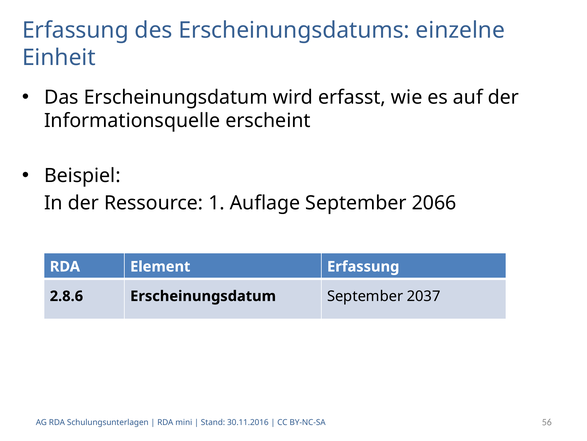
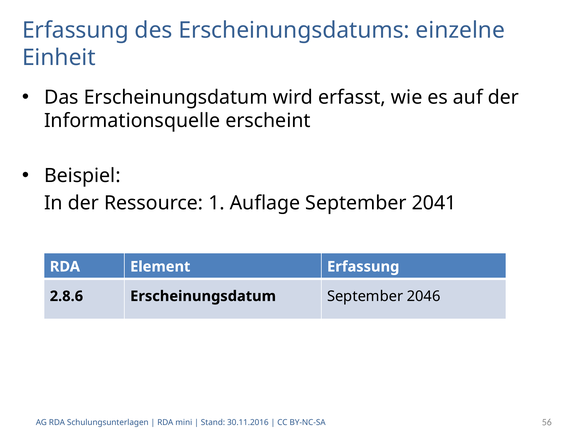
2066: 2066 -> 2041
2037: 2037 -> 2046
